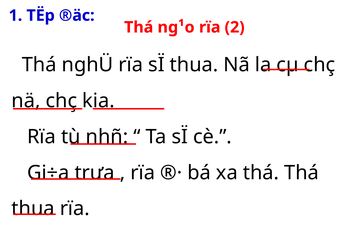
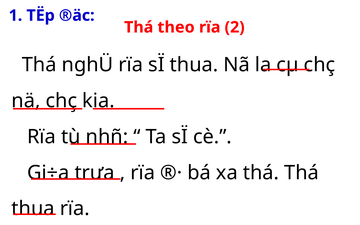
ng¹o: ng¹o -> theo
